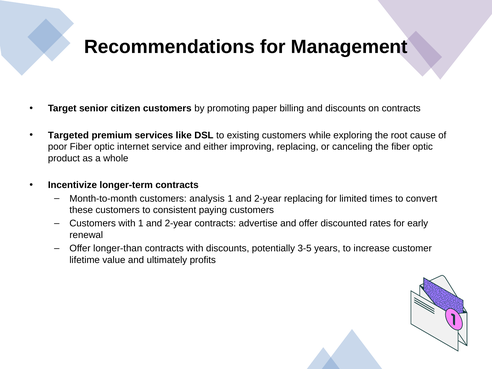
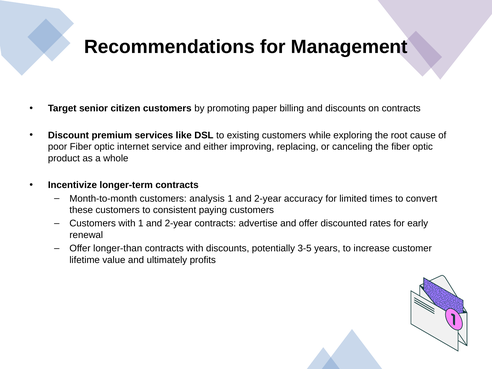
Targeted: Targeted -> Discount
2-year replacing: replacing -> accuracy
